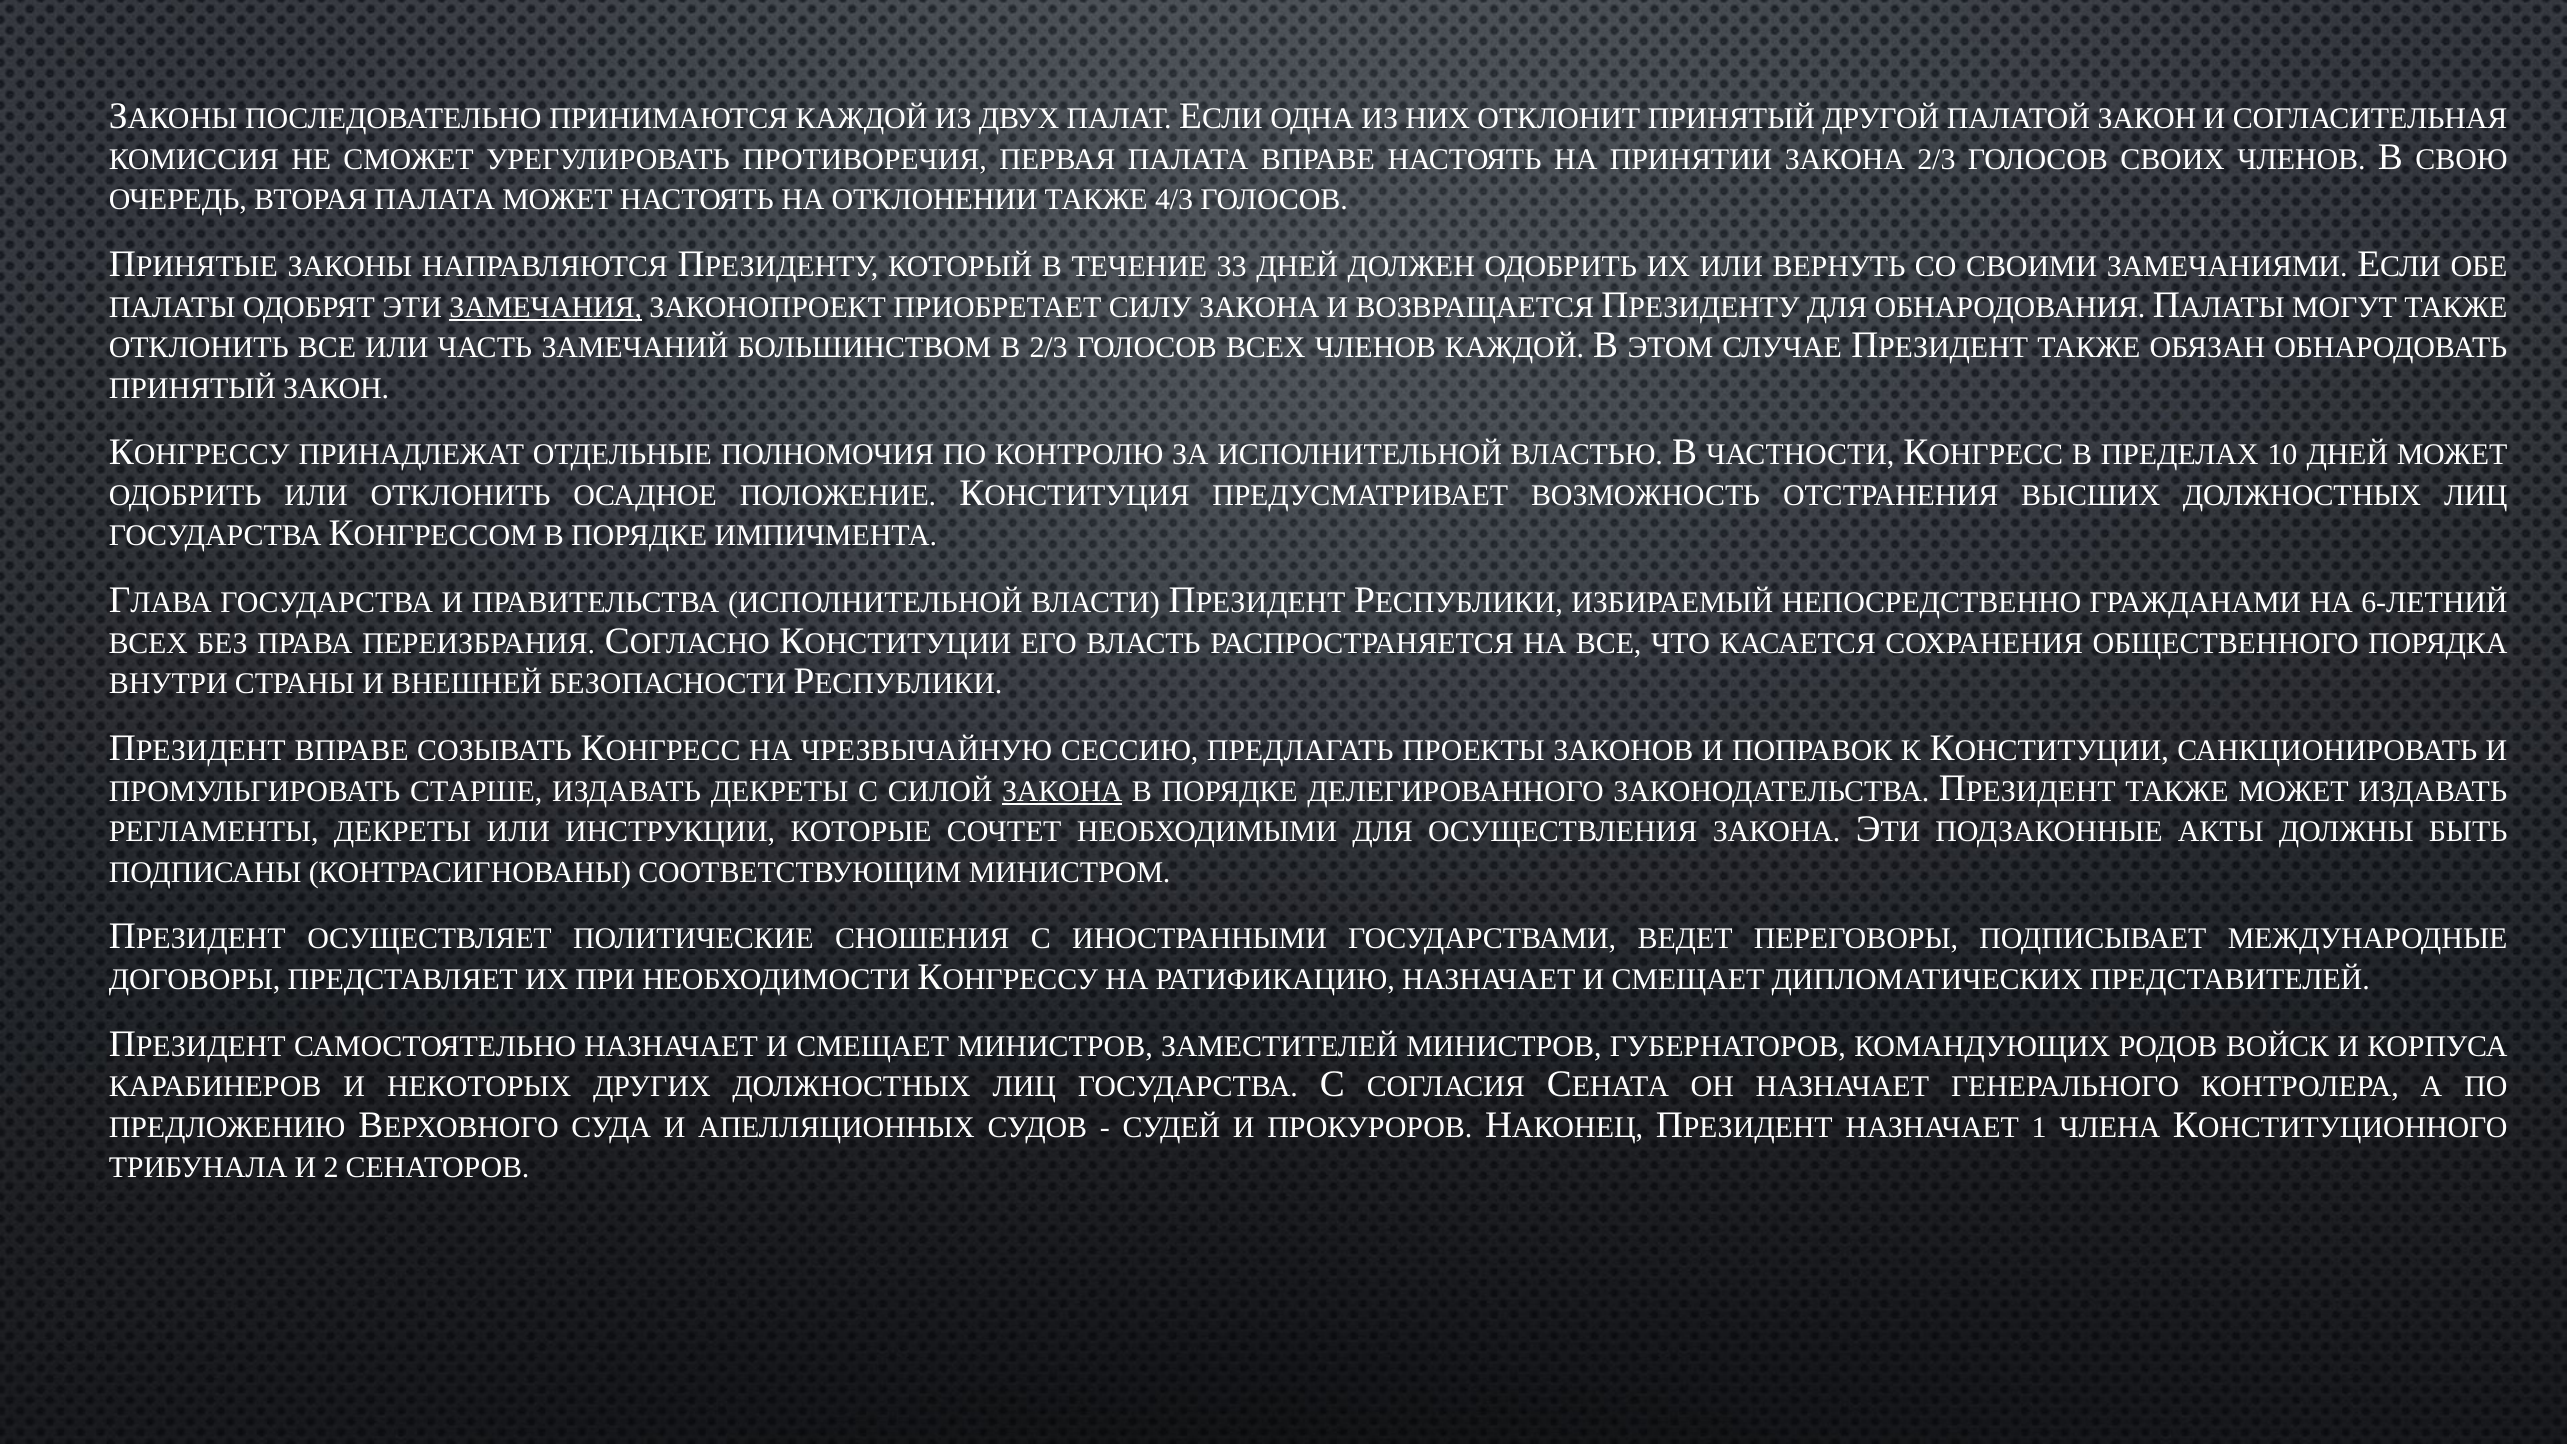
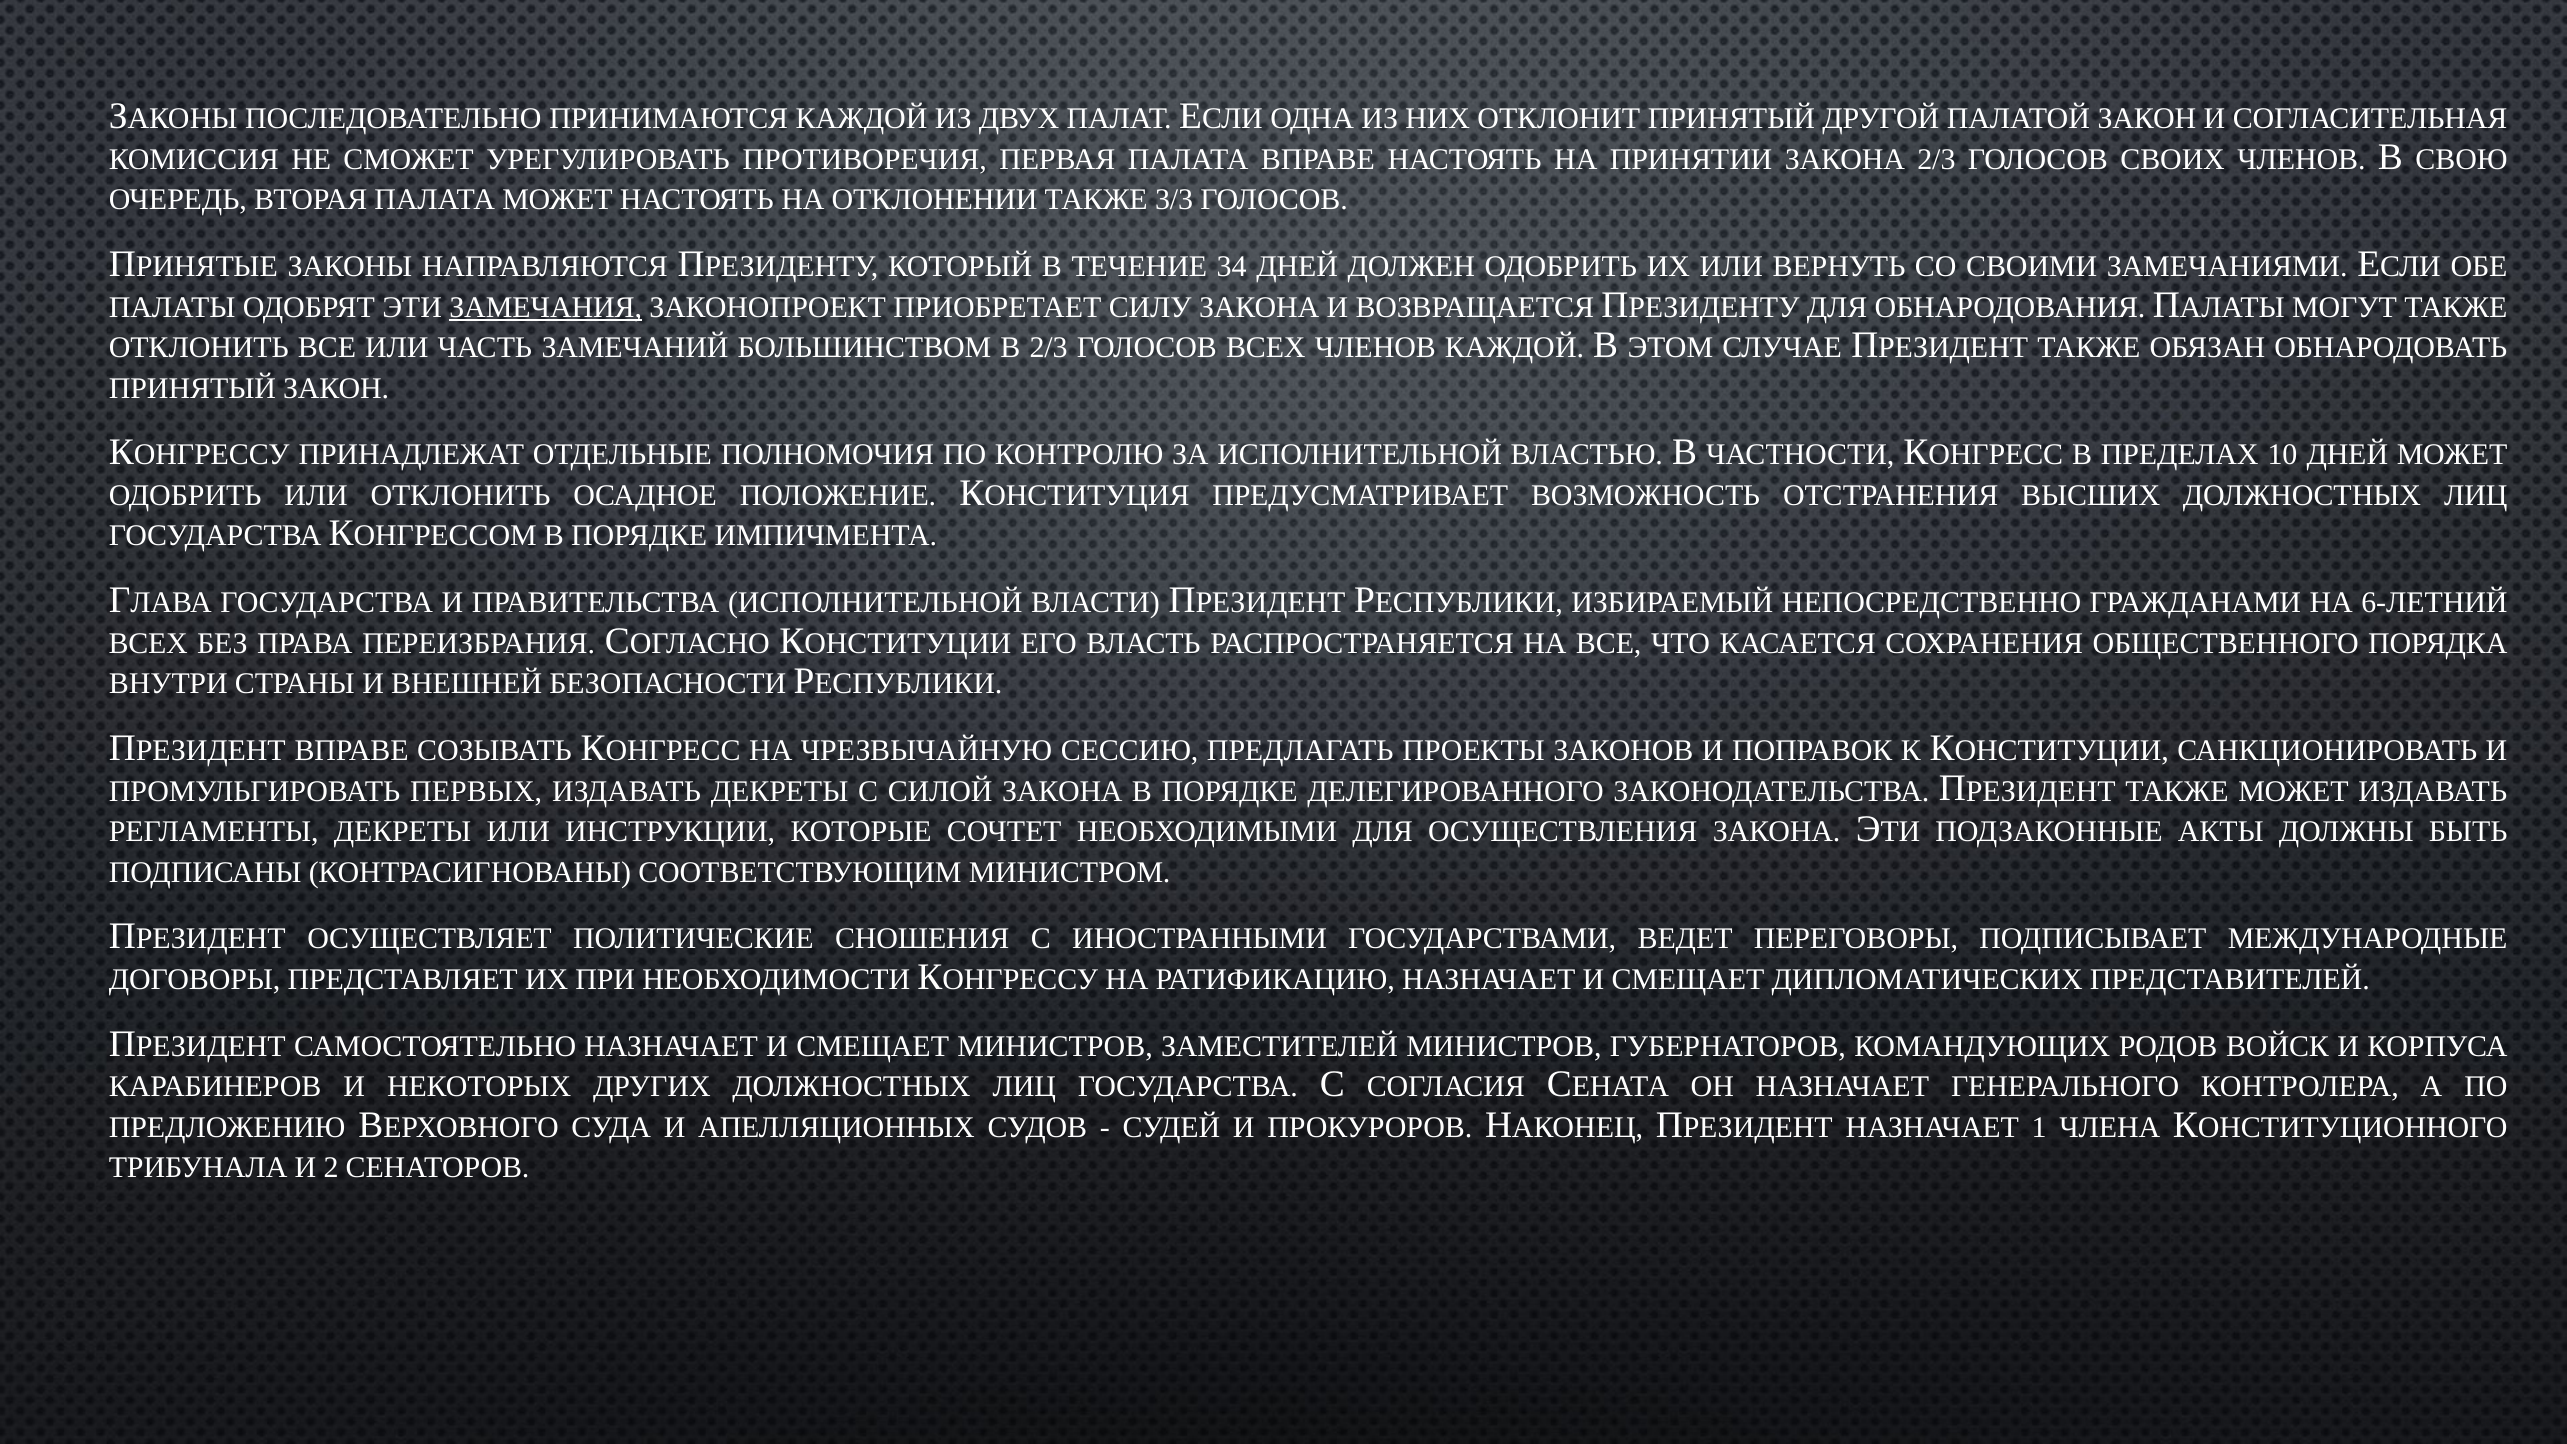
4/3: 4/3 -> 3/3
33: 33 -> 34
СТАРШЕ: СТАРШЕ -> ПЕРВЫХ
ЗАКОНА at (1062, 791) underline: present -> none
